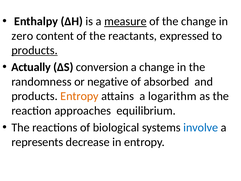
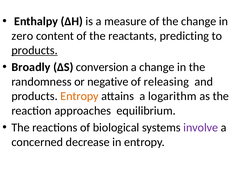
measure underline: present -> none
expressed: expressed -> predicting
Actually: Actually -> Broadly
absorbed: absorbed -> releasing
involve colour: blue -> purple
represents: represents -> concerned
